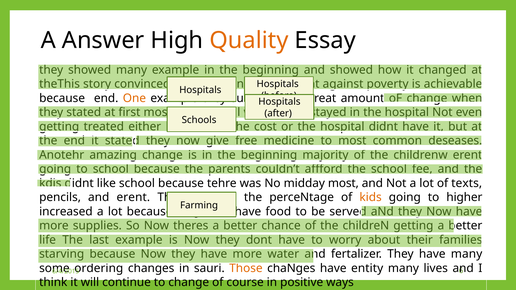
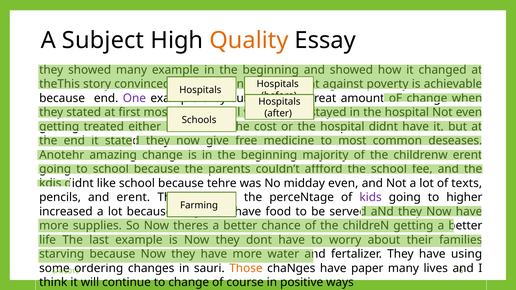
Answer: Answer -> Subject
One colour: orange -> purple
midday most: most -> even
kids colour: orange -> purple
have many: many -> using
entity: entity -> paper
